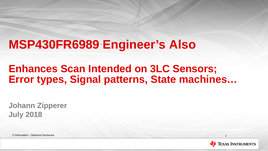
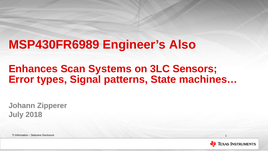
Intended: Intended -> Systems
